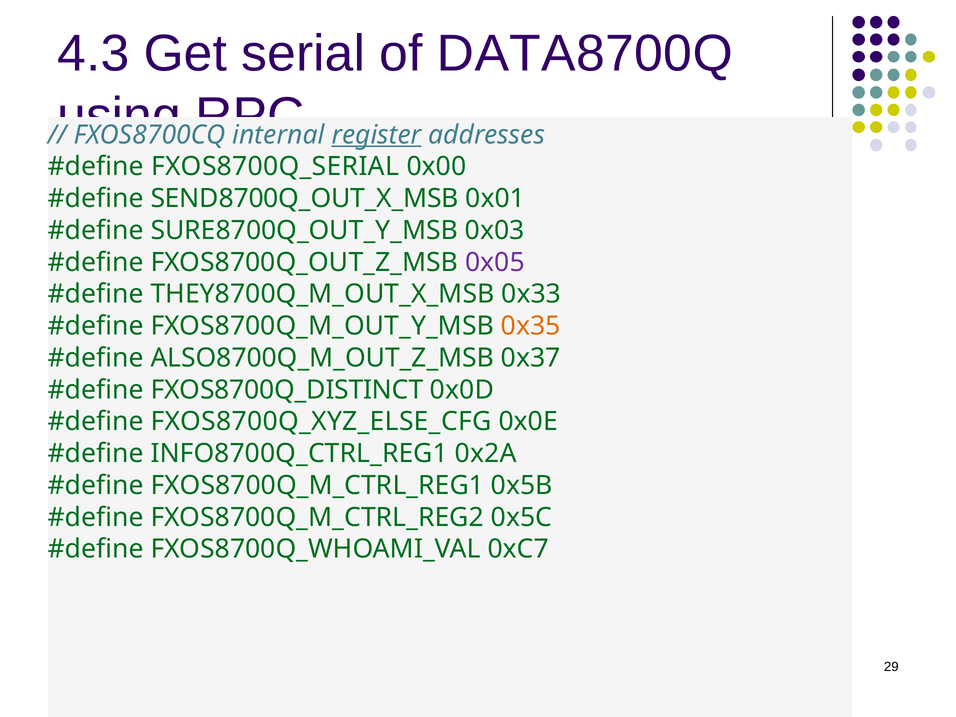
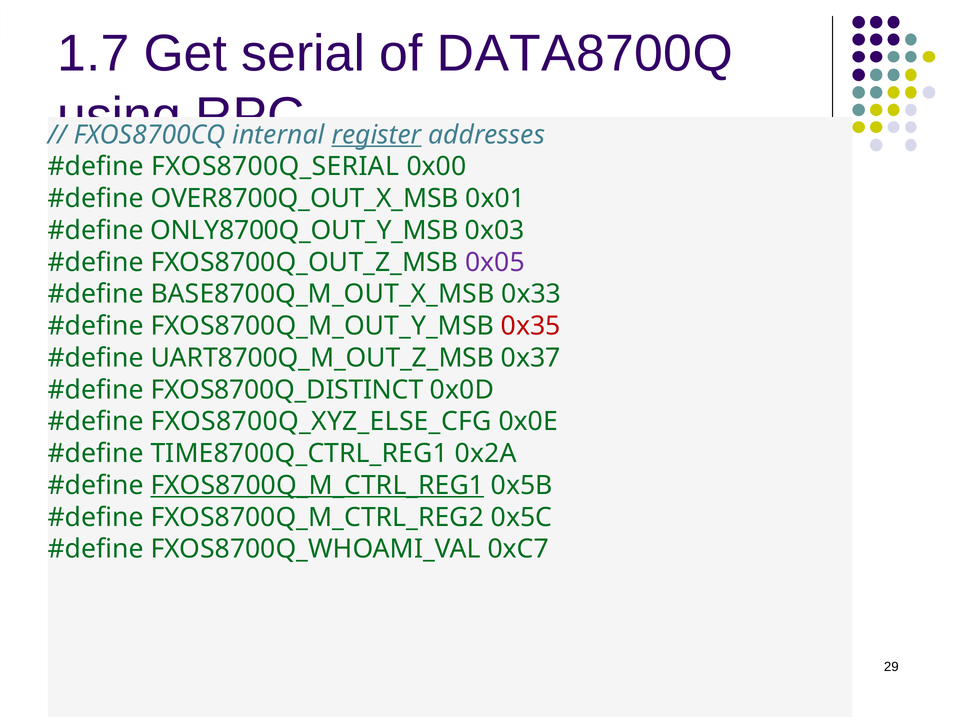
4.3: 4.3 -> 1.7
SEND8700Q_OUT_X_MSB: SEND8700Q_OUT_X_MSB -> OVER8700Q_OUT_X_MSB
SURE8700Q_OUT_Y_MSB: SURE8700Q_OUT_Y_MSB -> ONLY8700Q_OUT_Y_MSB
THEY8700Q_M_OUT_X_MSB: THEY8700Q_M_OUT_X_MSB -> BASE8700Q_M_OUT_X_MSB
0x35 colour: orange -> red
ALSO8700Q_M_OUT_Z_MSB: ALSO8700Q_M_OUT_Z_MSB -> UART8700Q_M_OUT_Z_MSB
INFO8700Q_CTRL_REG1: INFO8700Q_CTRL_REG1 -> TIME8700Q_CTRL_REG1
FXOS8700Q_M_CTRL_REG1 underline: none -> present
